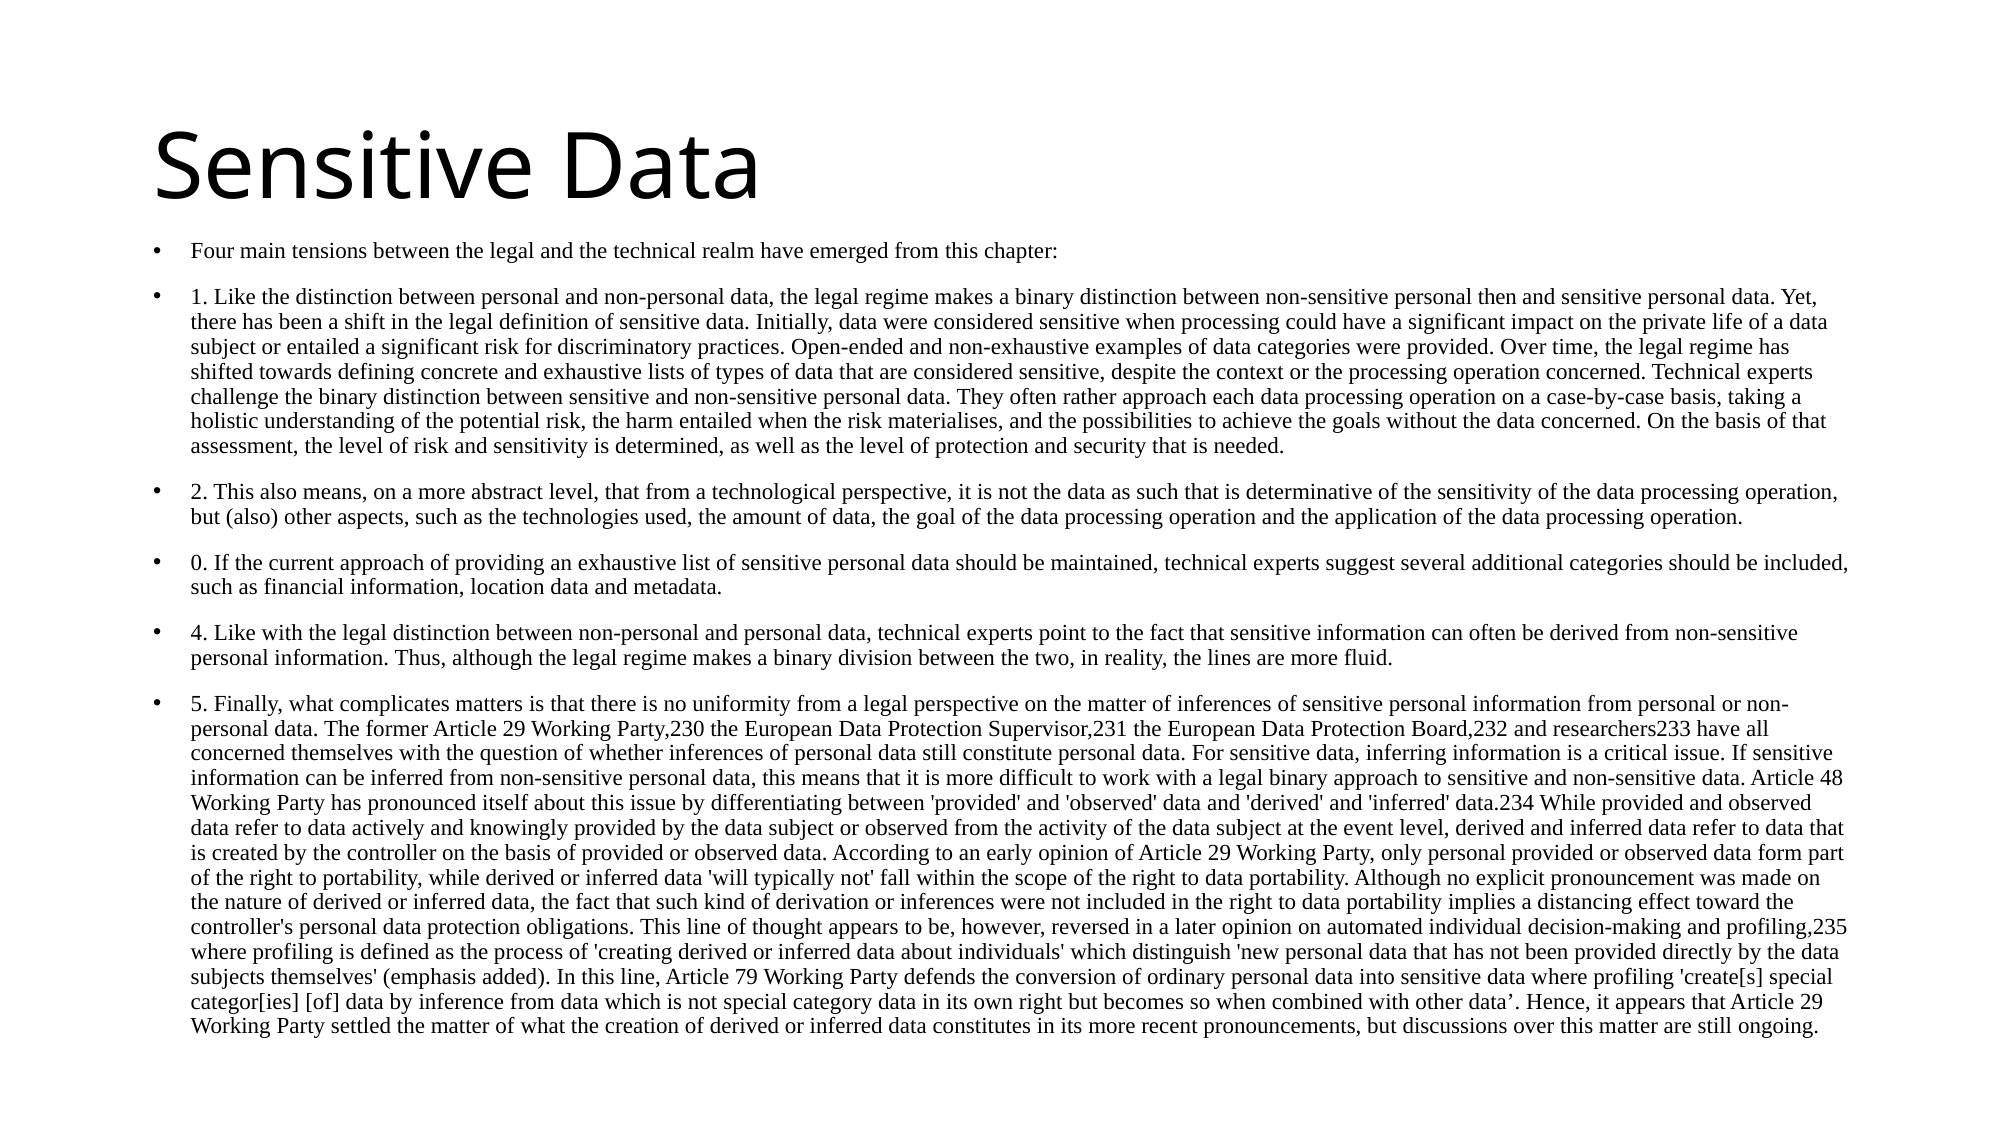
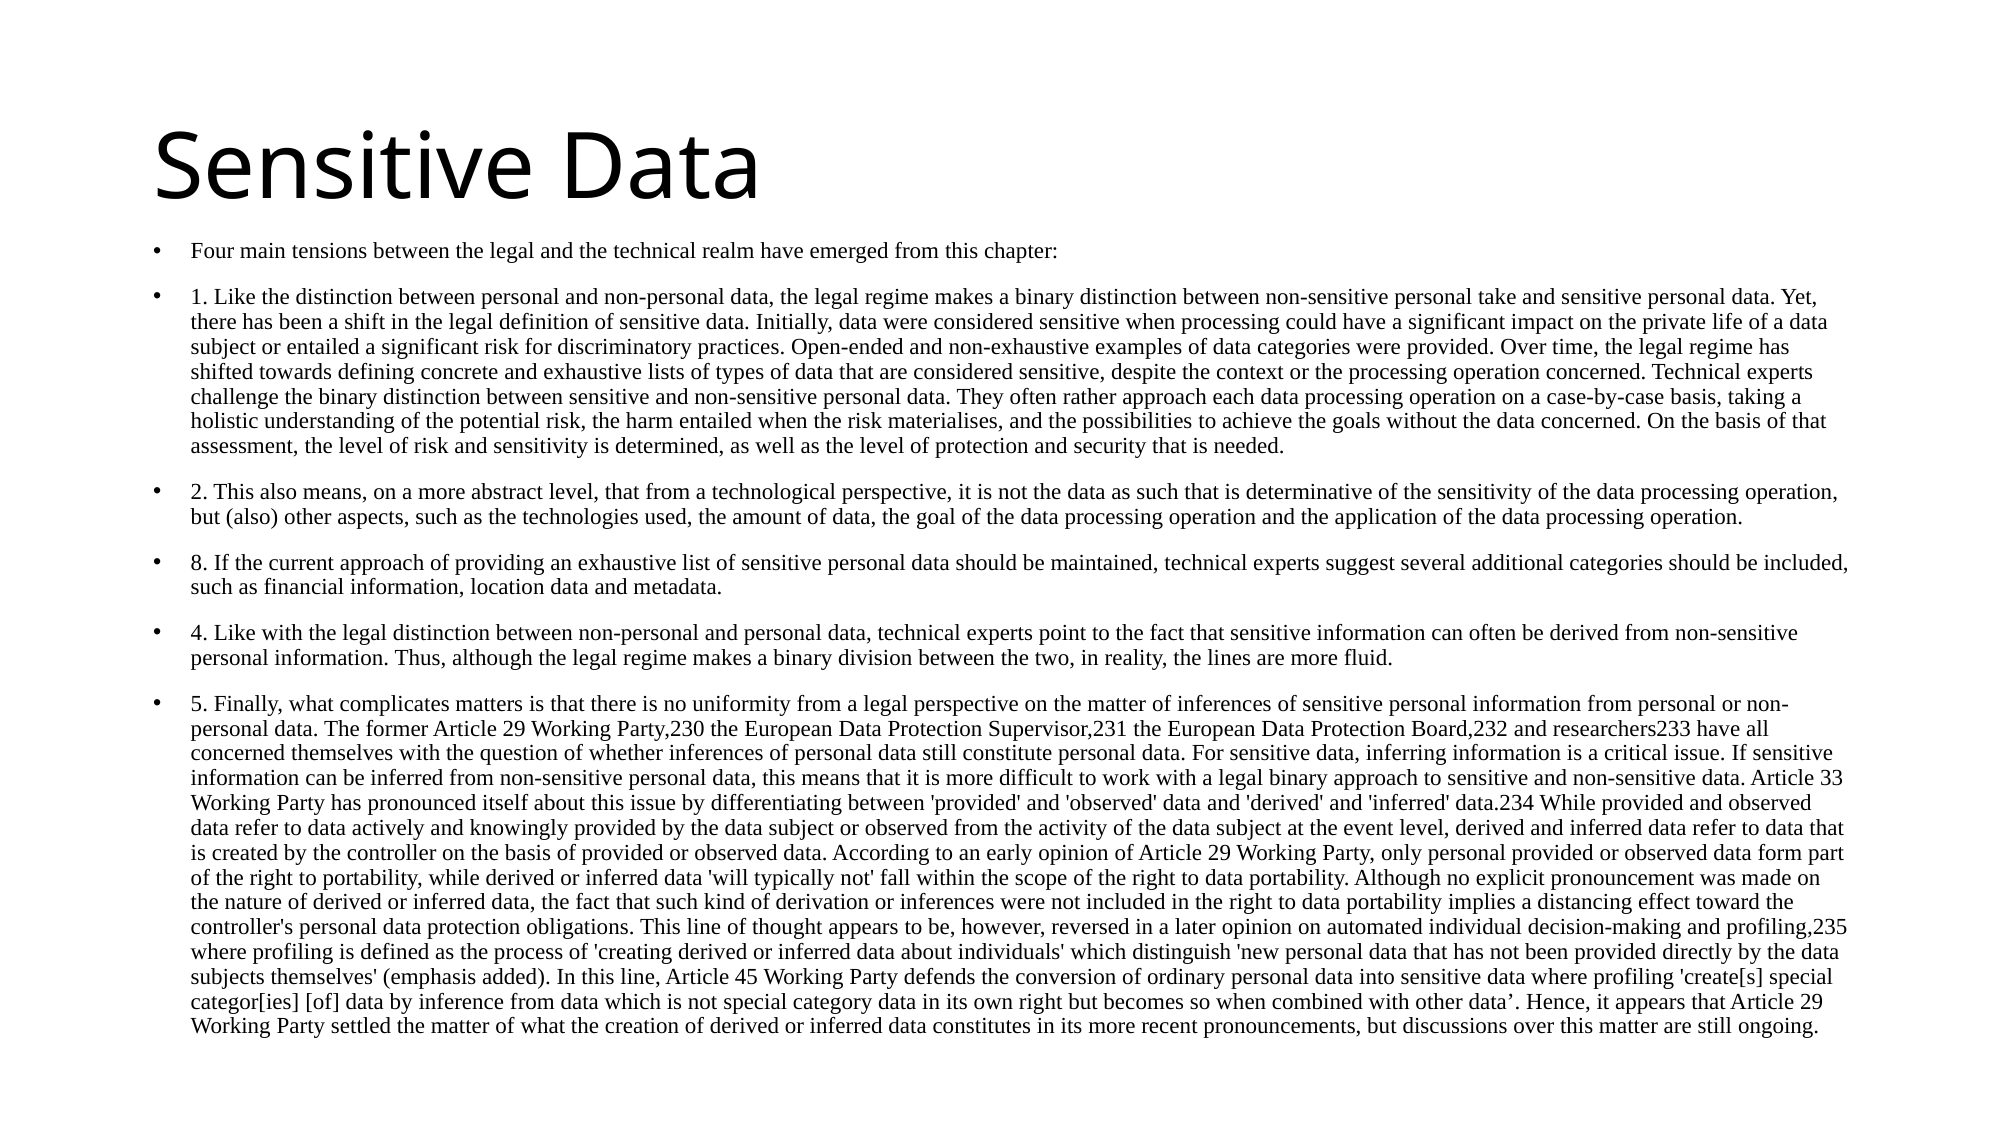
then: then -> take
0: 0 -> 8
48: 48 -> 33
79: 79 -> 45
